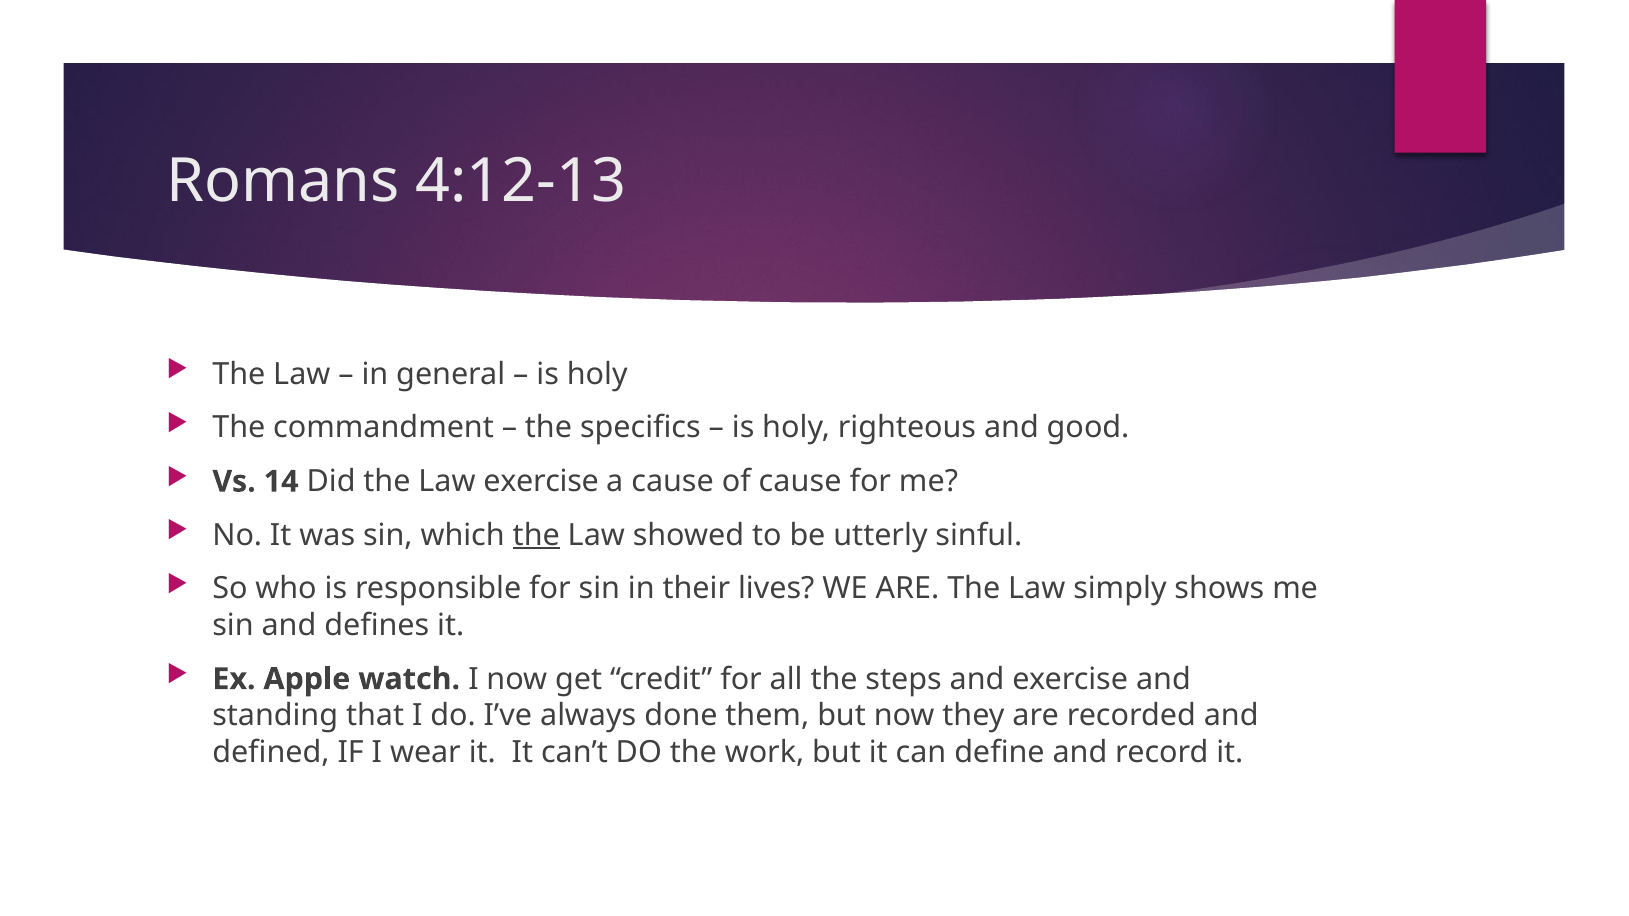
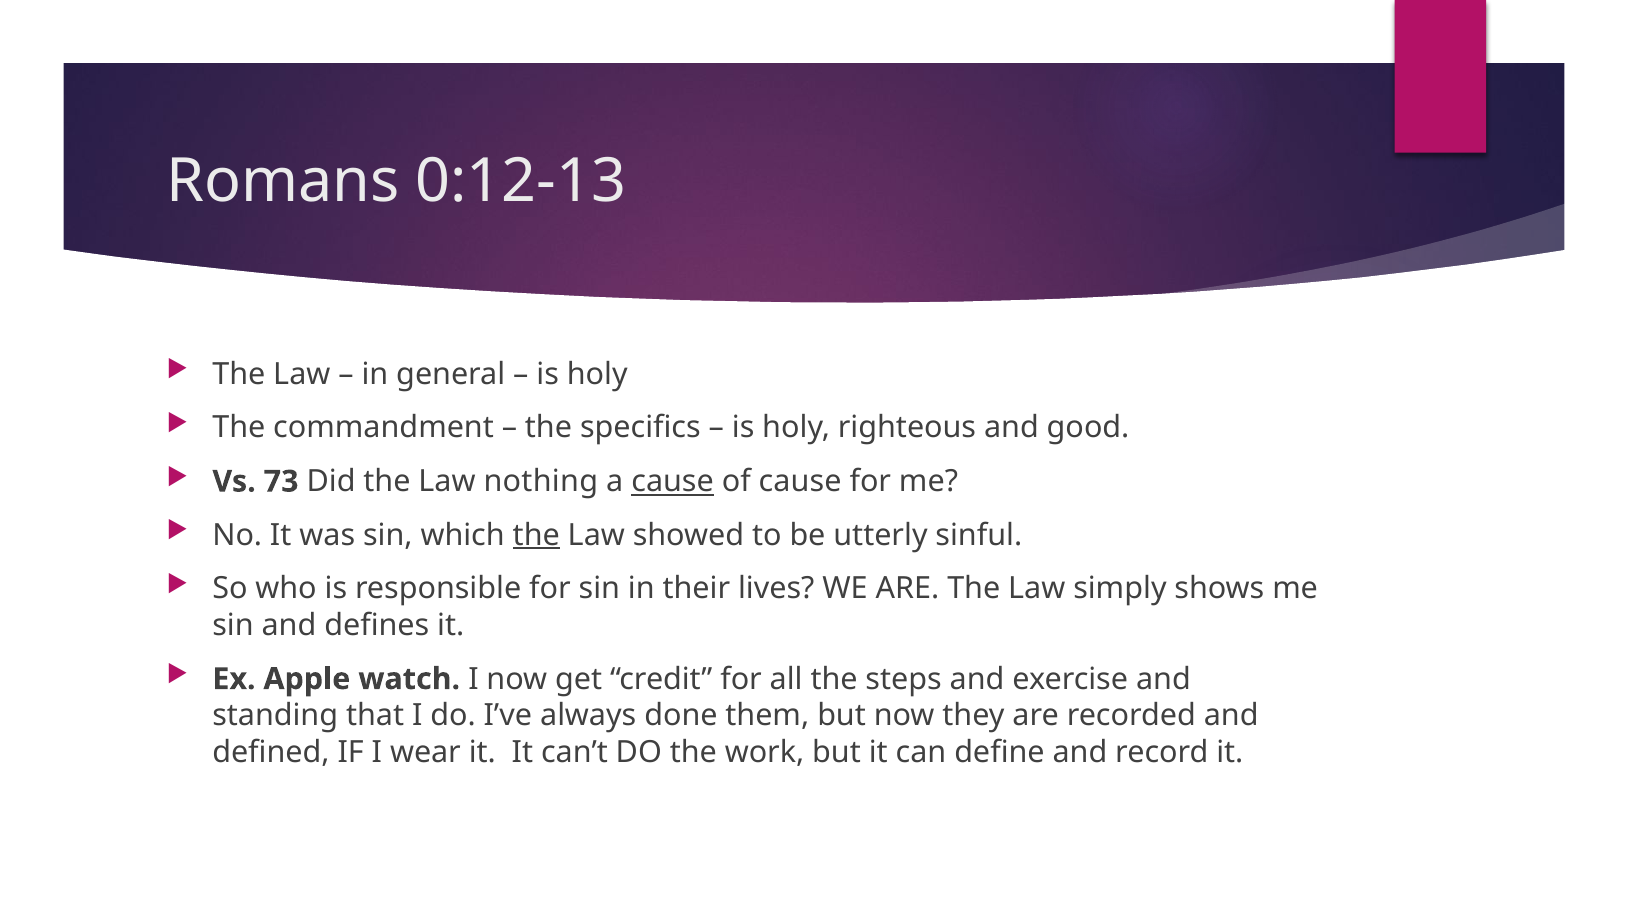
4:12-13: 4:12-13 -> 0:12-13
14: 14 -> 73
Law exercise: exercise -> nothing
cause at (673, 482) underline: none -> present
